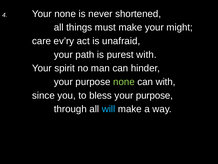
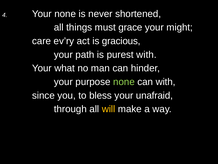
must make: make -> grace
unafraid: unafraid -> gracious
spirit: spirit -> what
bless your purpose: purpose -> unafraid
will colour: light blue -> yellow
